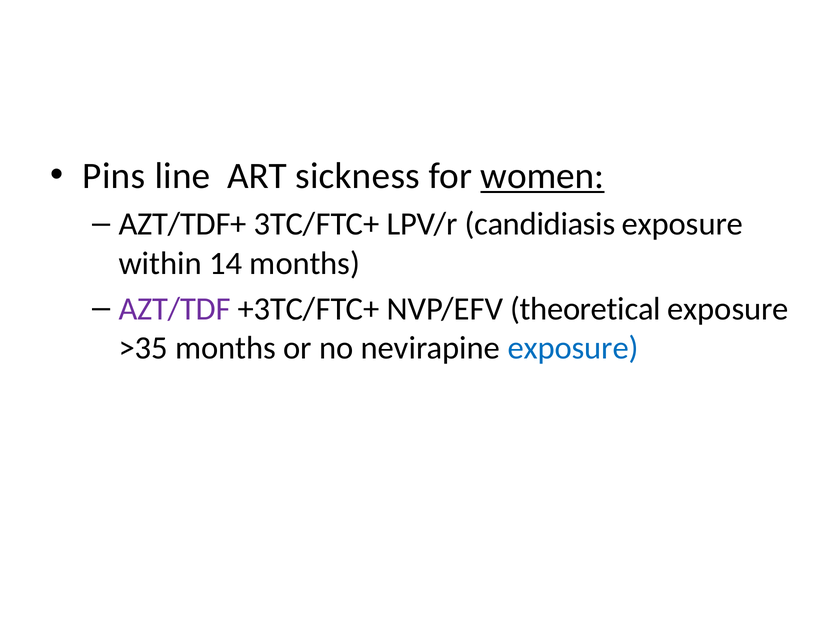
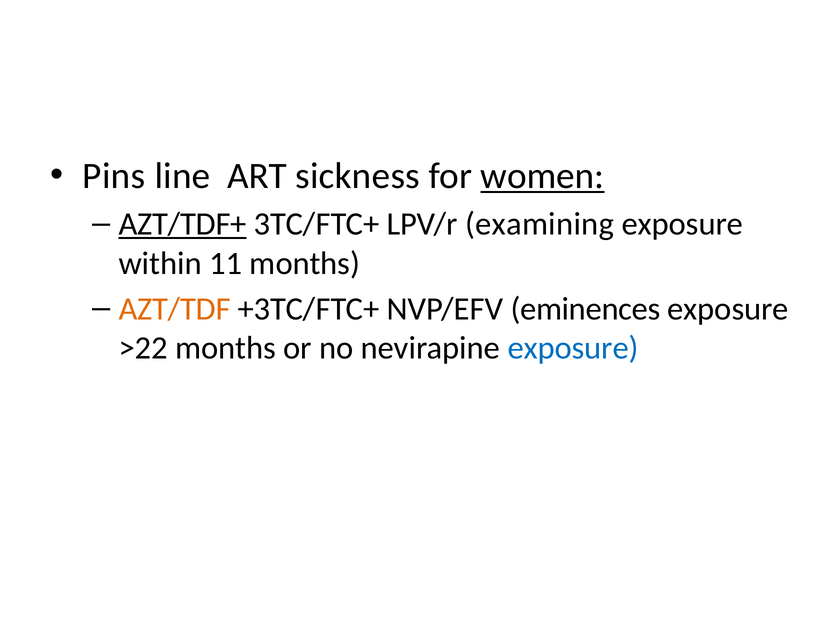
AZT/TDF+ underline: none -> present
candidiasis: candidiasis -> examining
14: 14 -> 11
AZT/TDF colour: purple -> orange
theoretical: theoretical -> eminences
>35: >35 -> >22
